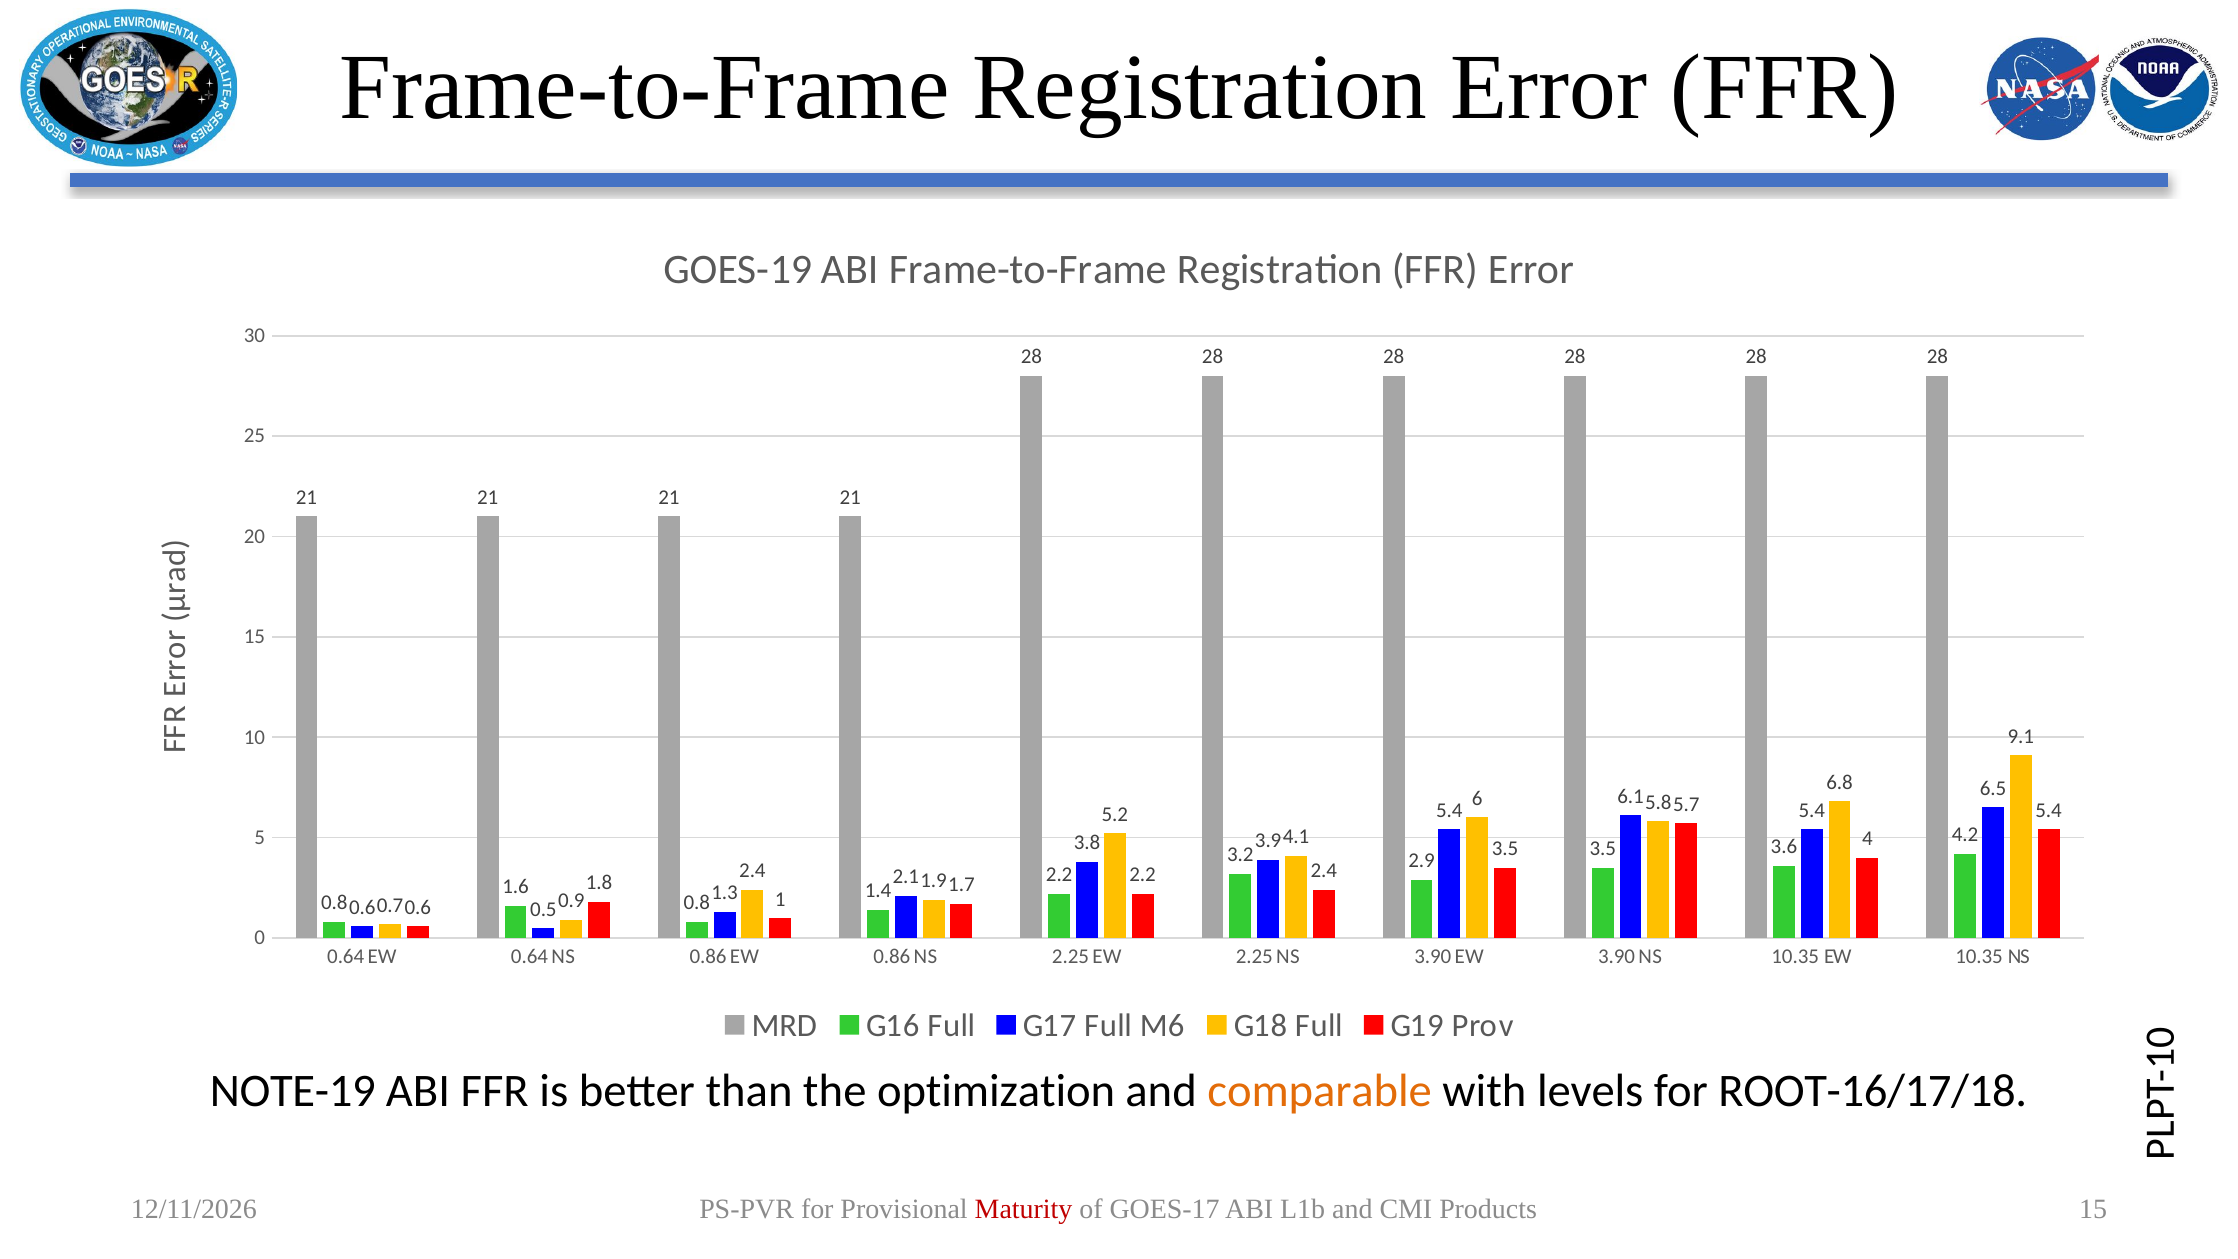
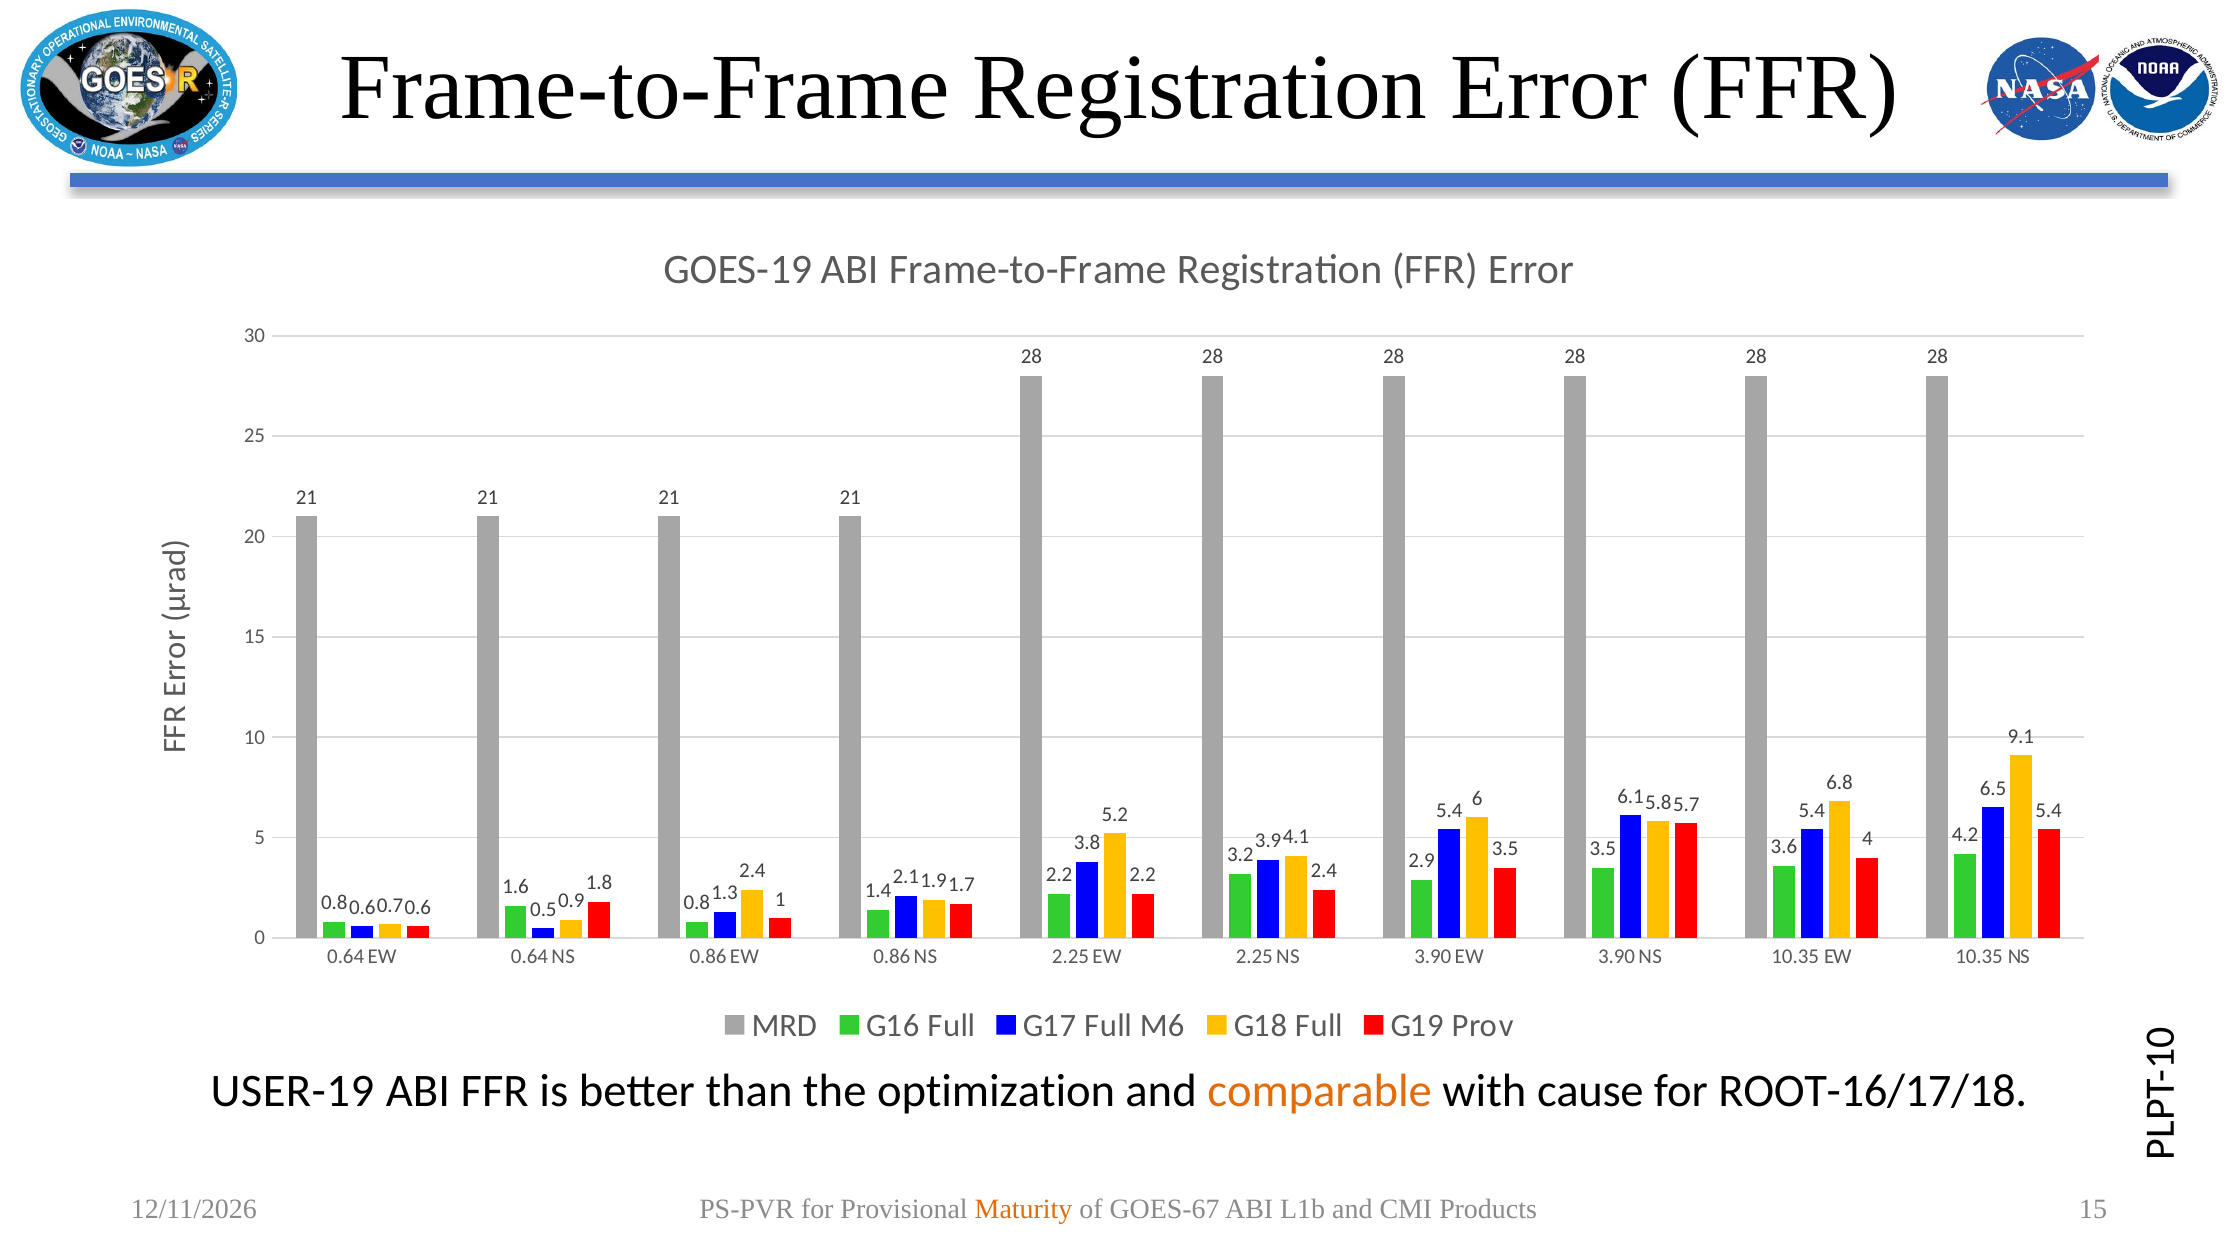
NOTE-19: NOTE-19 -> USER-19
levels: levels -> cause
Maturity colour: red -> orange
GOES-17: GOES-17 -> GOES-67
